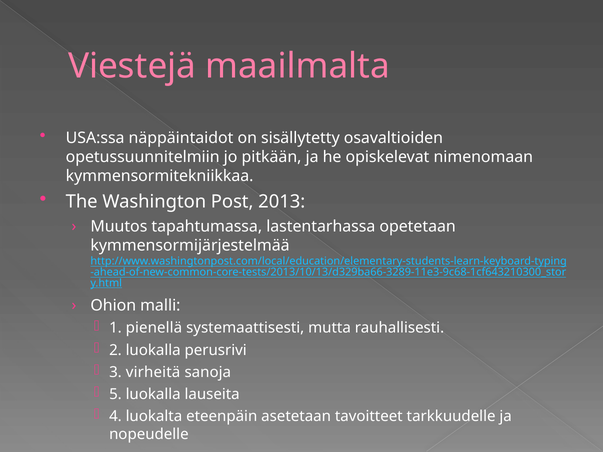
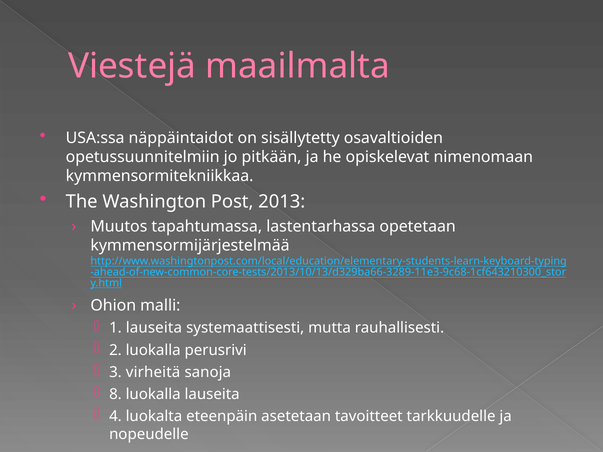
1 pienellä: pienellä -> lauseita
5: 5 -> 8
